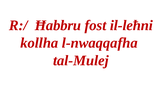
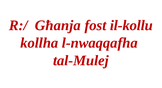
Ħabbru: Ħabbru -> Għanja
il-leħni: il-leħni -> il-kollu
